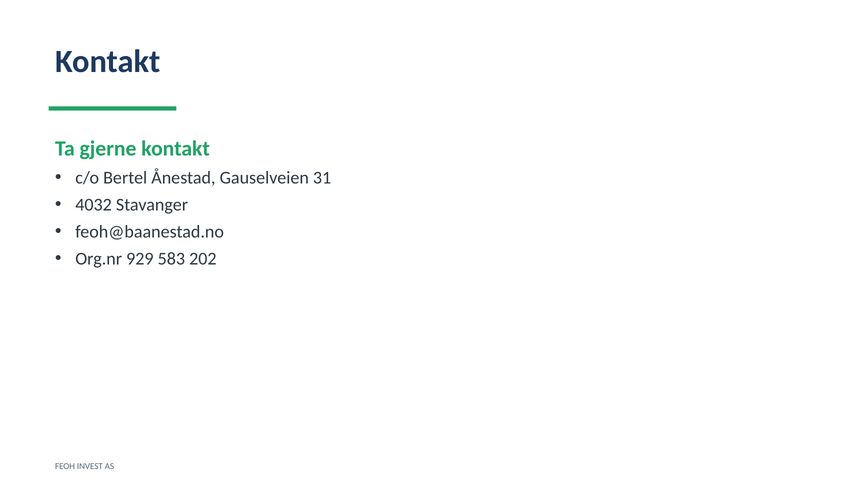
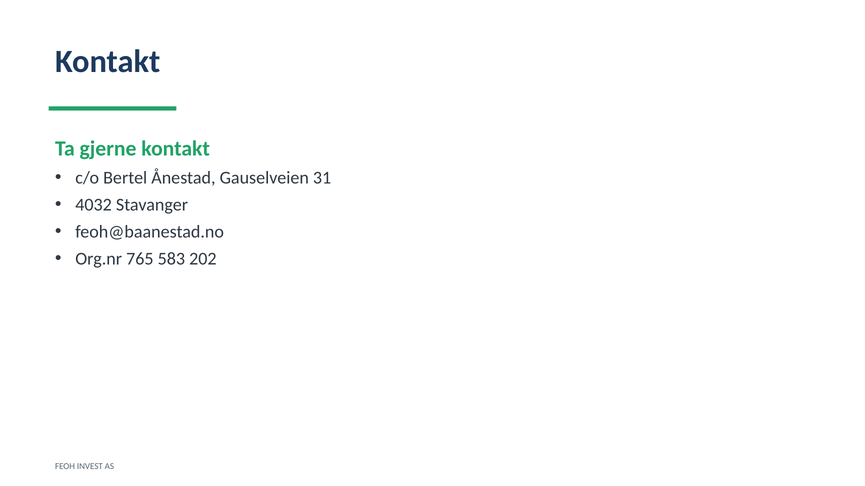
929: 929 -> 765
